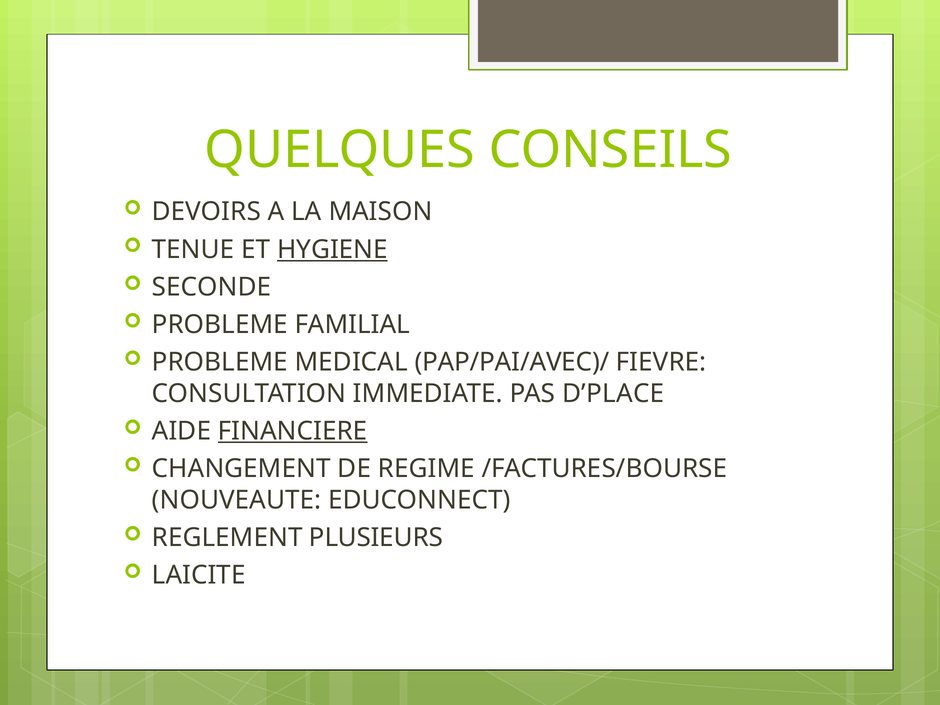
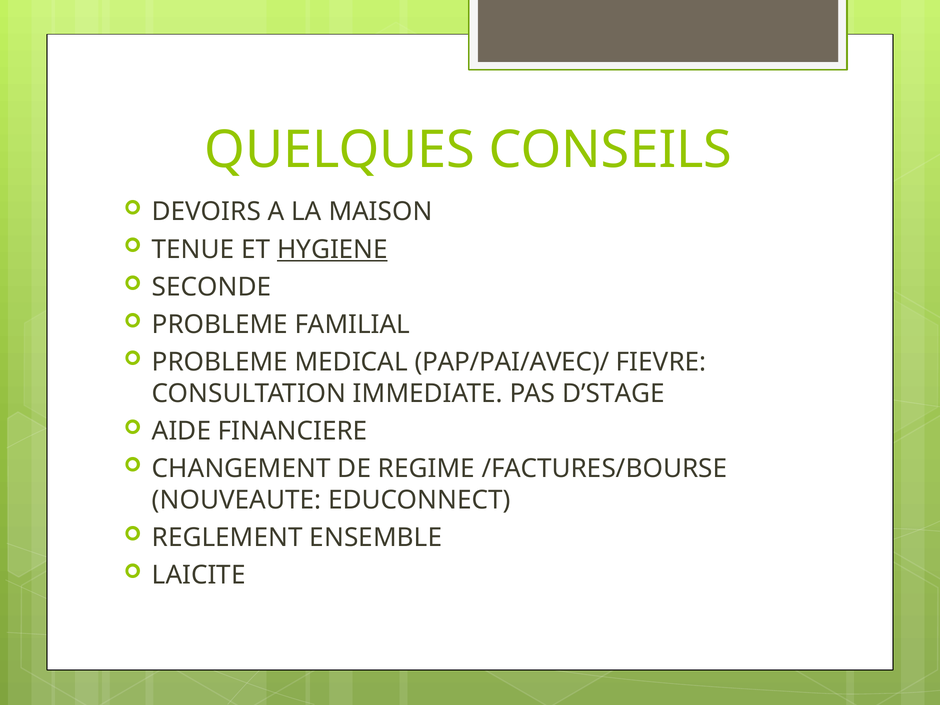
D’PLACE: D’PLACE -> D’STAGE
FINANCIERE underline: present -> none
PLUSIEURS: PLUSIEURS -> ENSEMBLE
